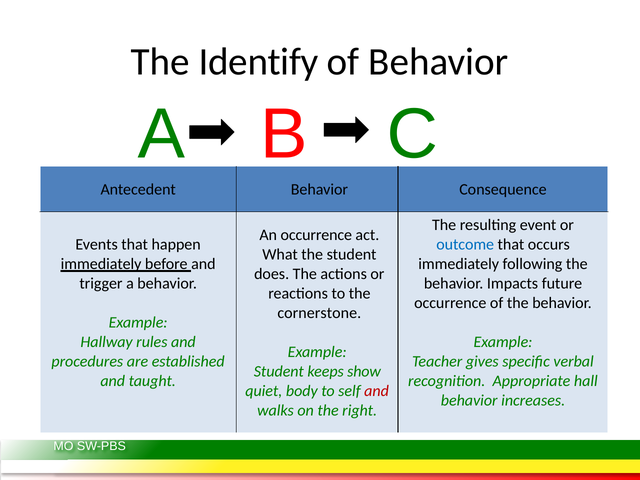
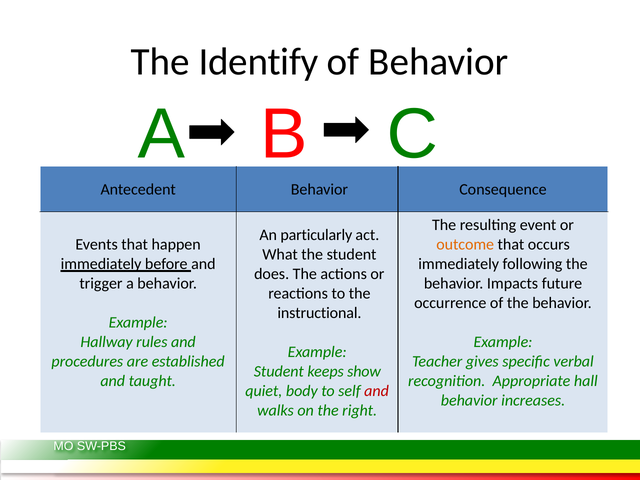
An occurrence: occurrence -> particularly
outcome colour: blue -> orange
cornerstone: cornerstone -> instructional
